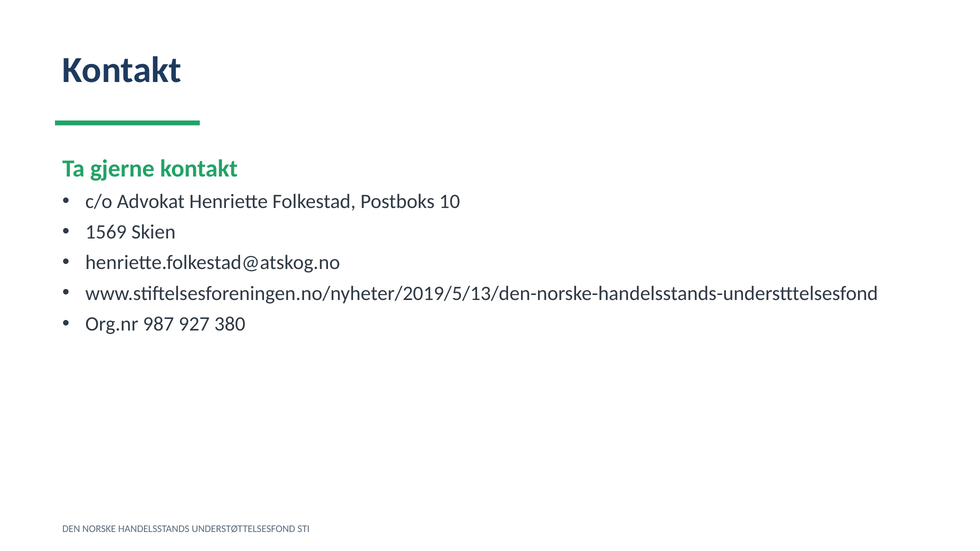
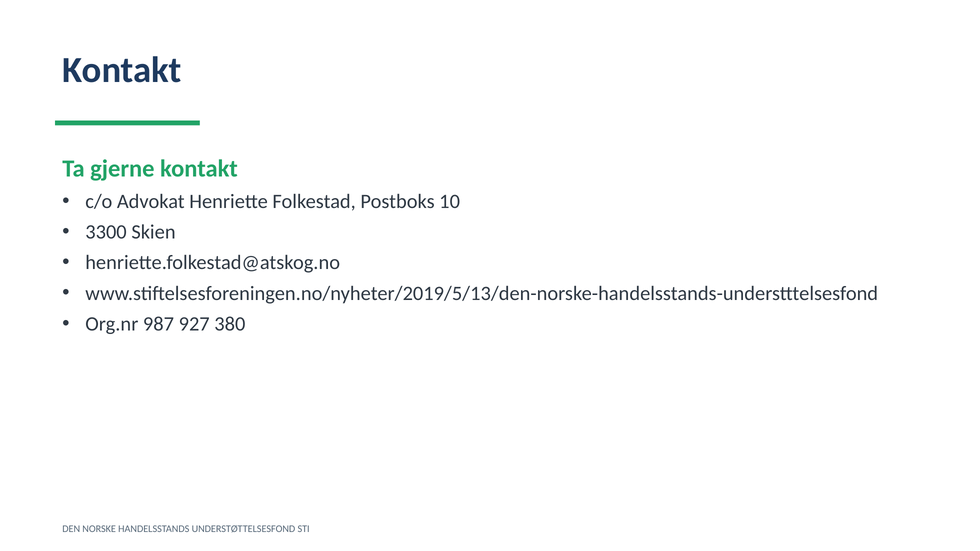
1569: 1569 -> 3300
